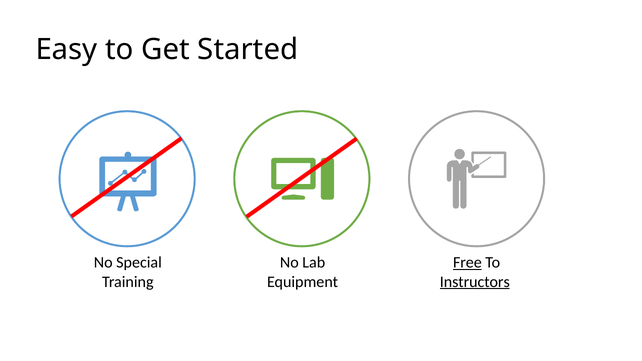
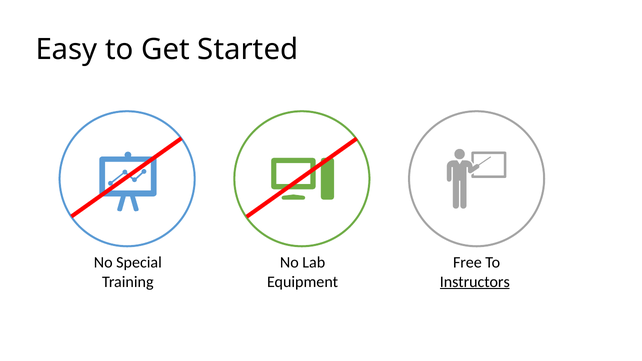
Free underline: present -> none
